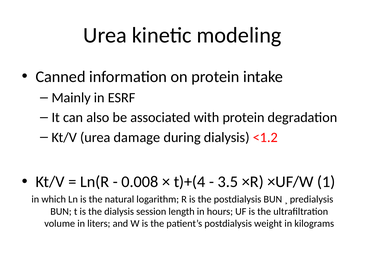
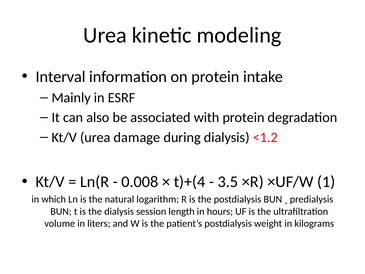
Canned: Canned -> Interval
